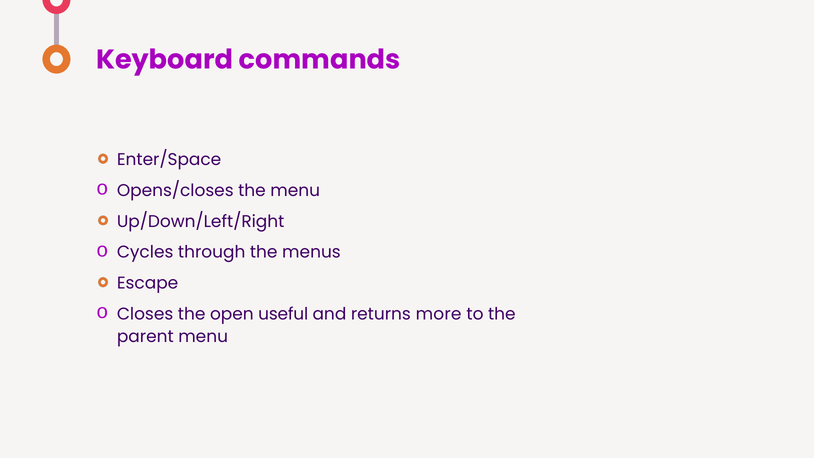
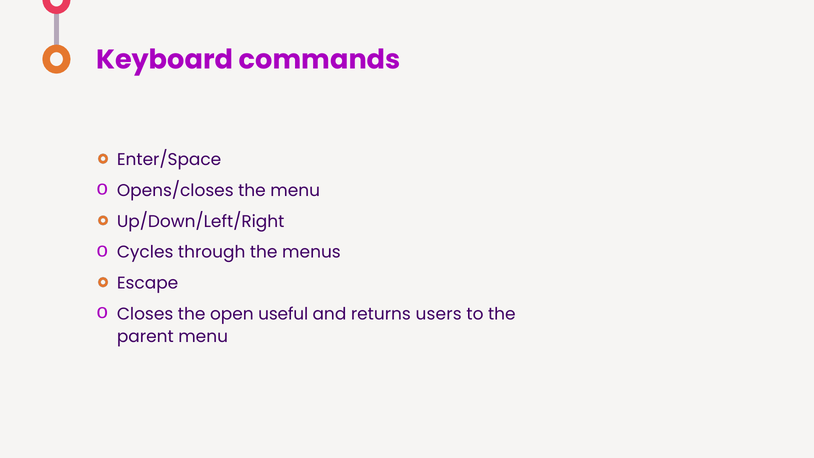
more: more -> users
